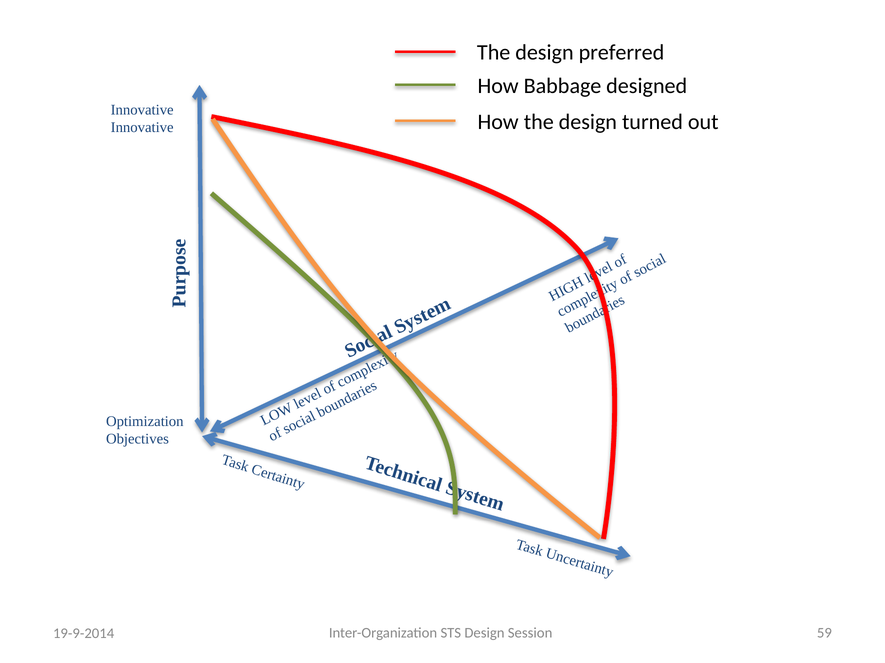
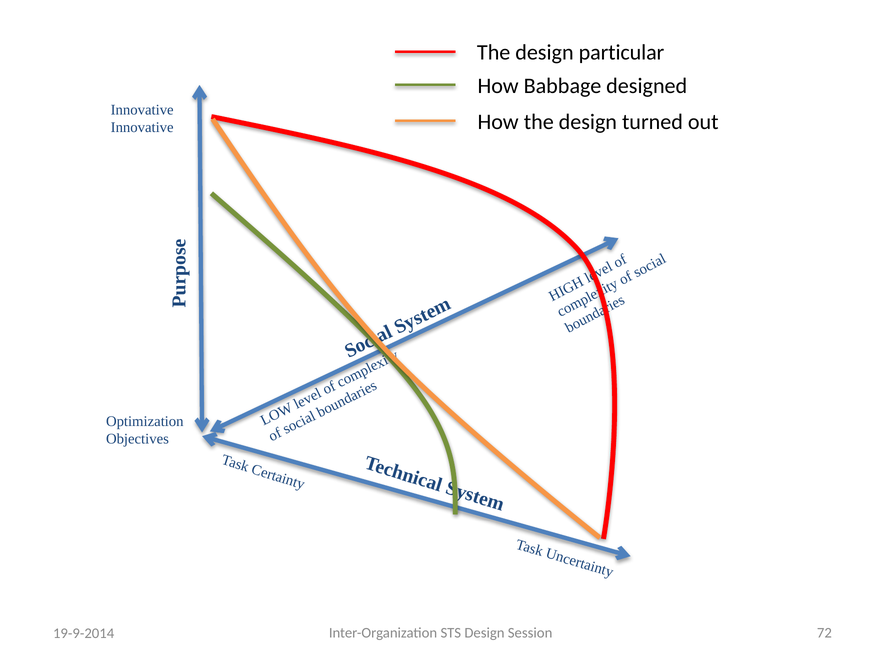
preferred: preferred -> particular
59: 59 -> 72
